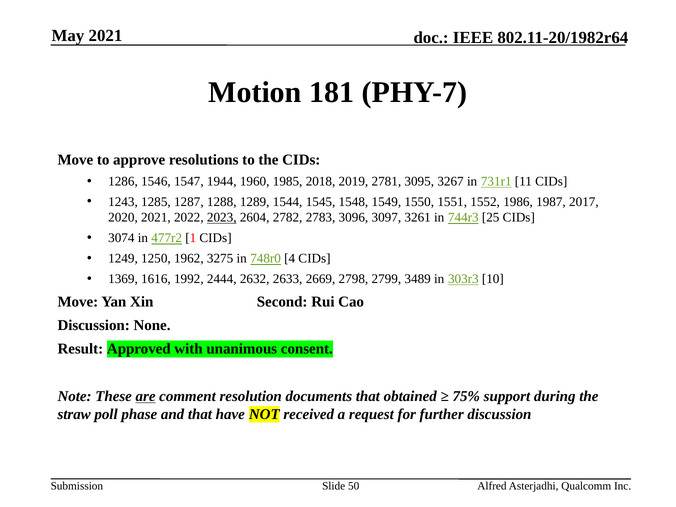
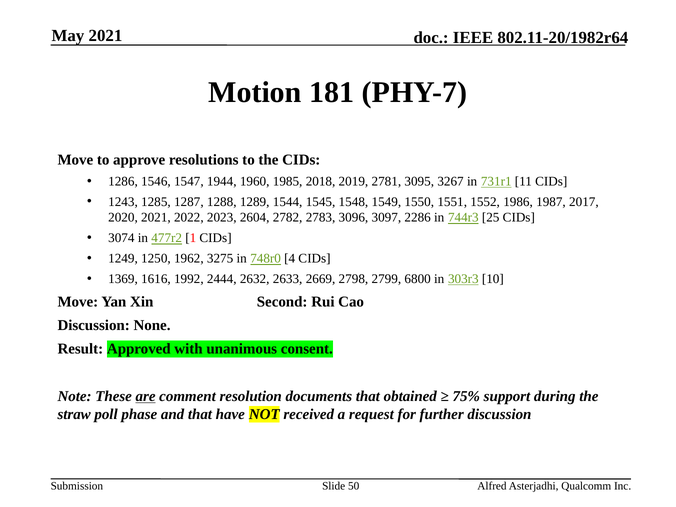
2023 underline: present -> none
3261: 3261 -> 2286
3489: 3489 -> 6800
